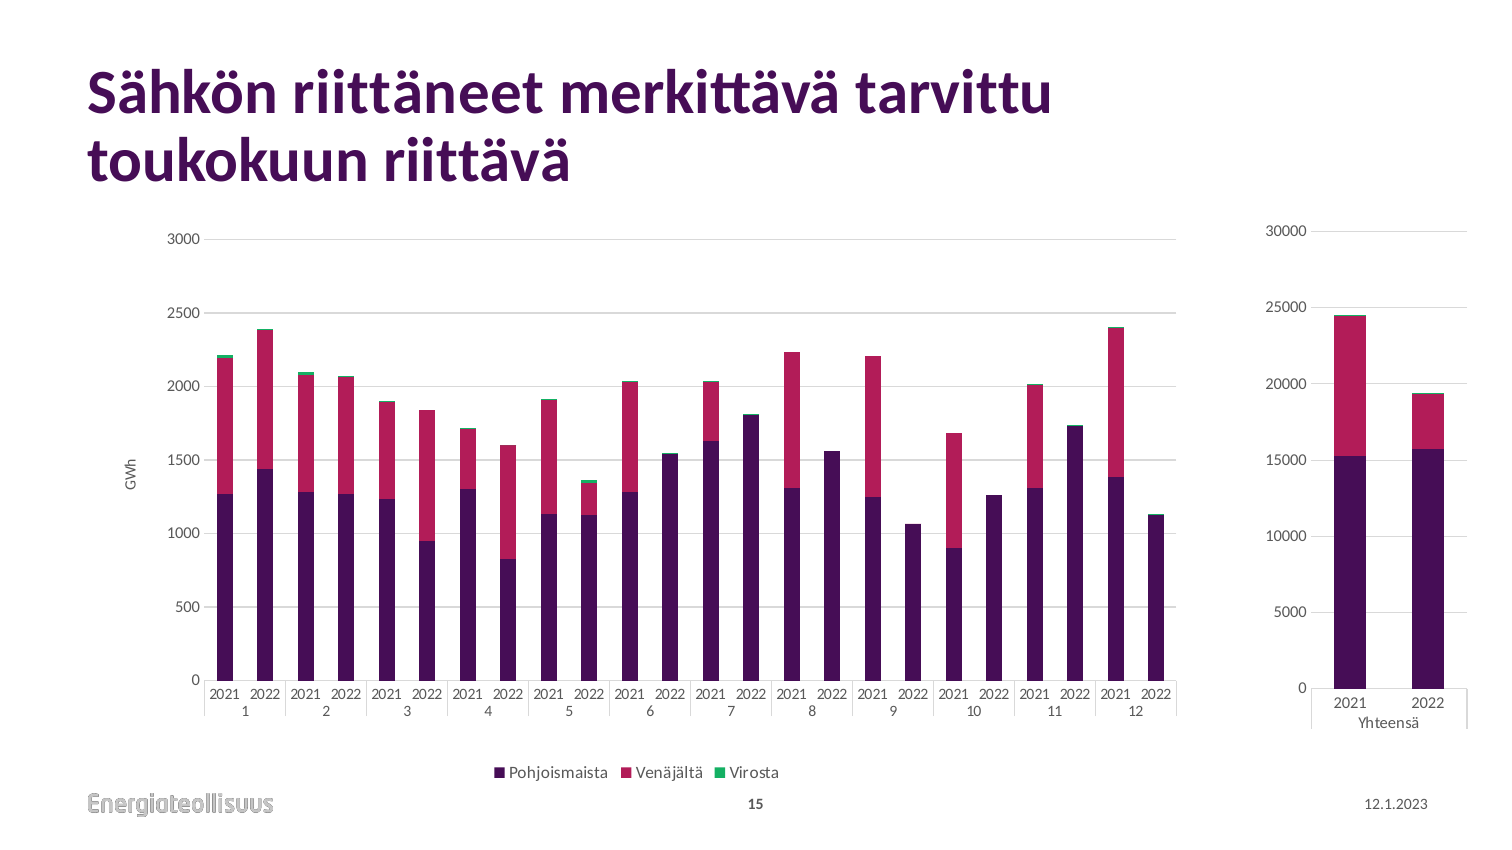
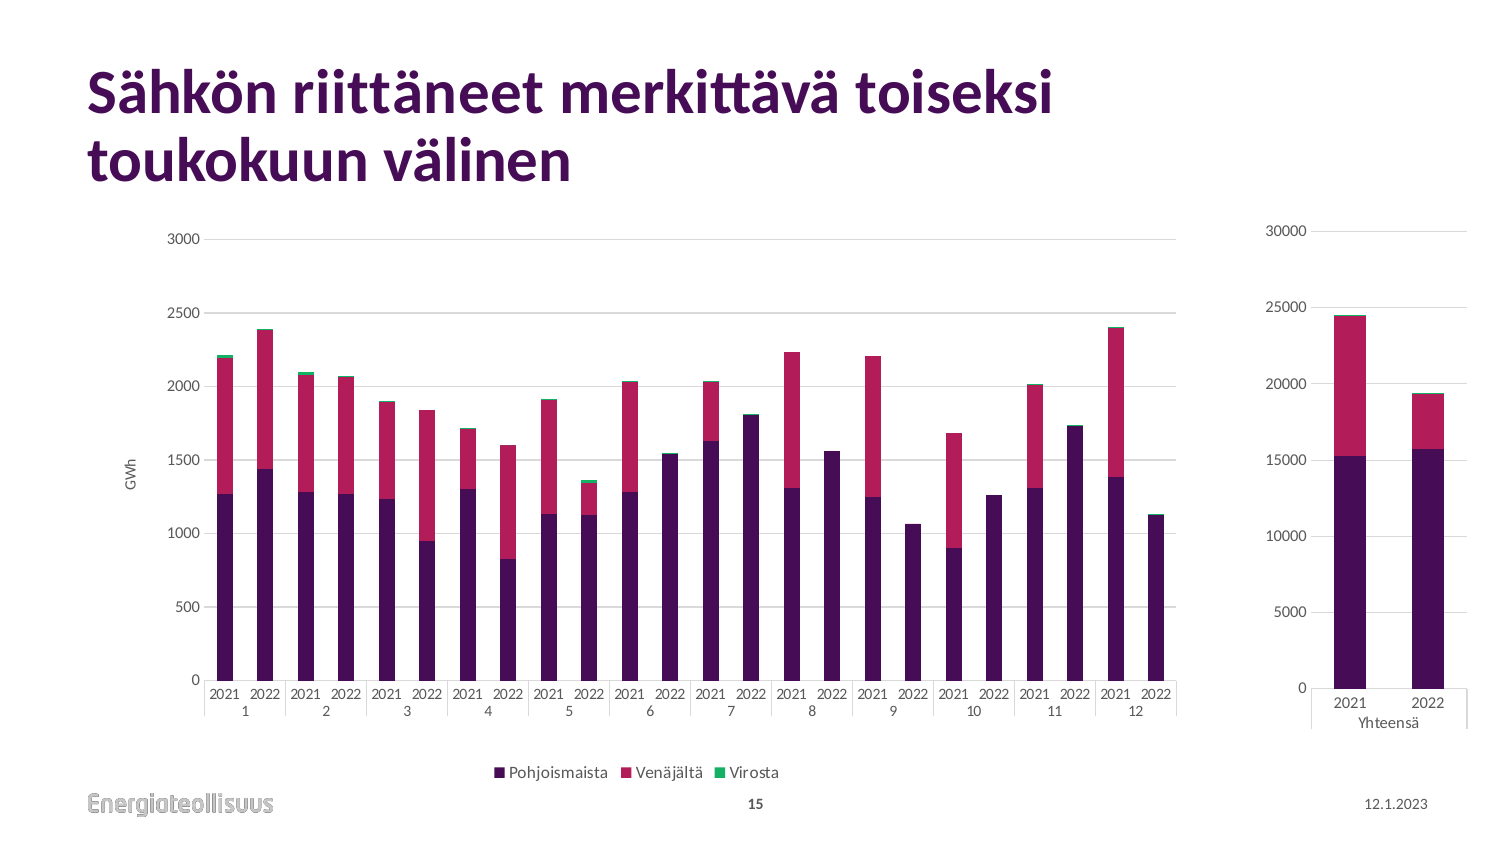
tarvittu: tarvittu -> toiseksi
riittävä: riittävä -> välinen
